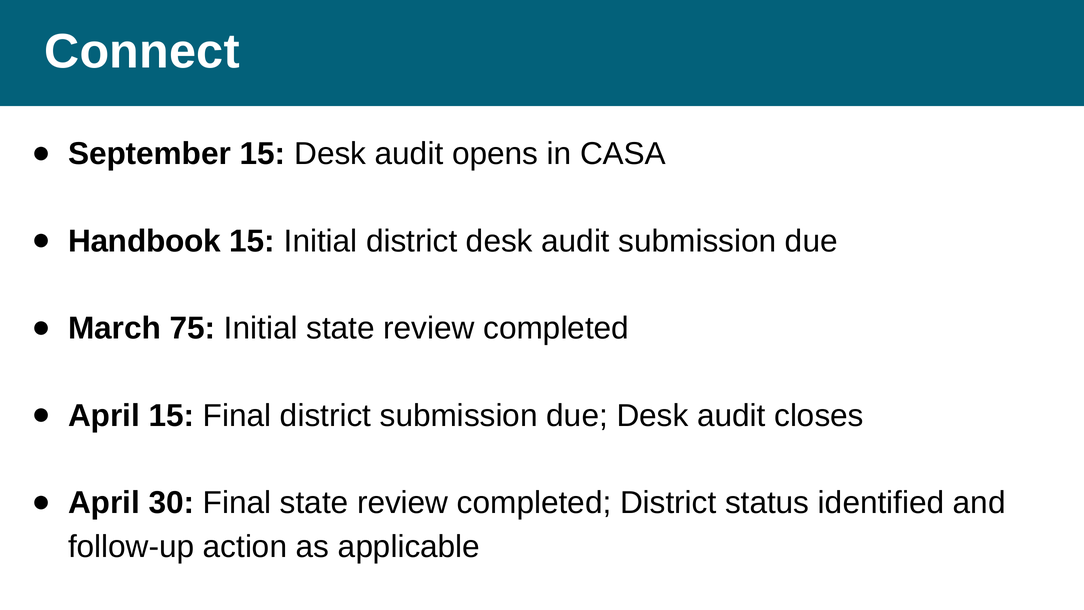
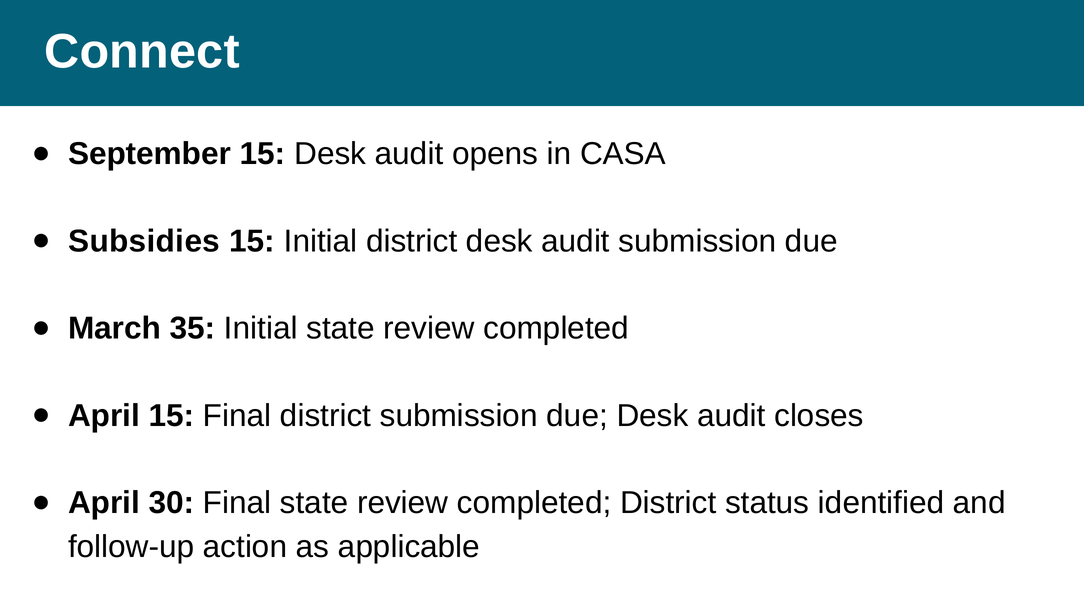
Handbook: Handbook -> Subsidies
75: 75 -> 35
